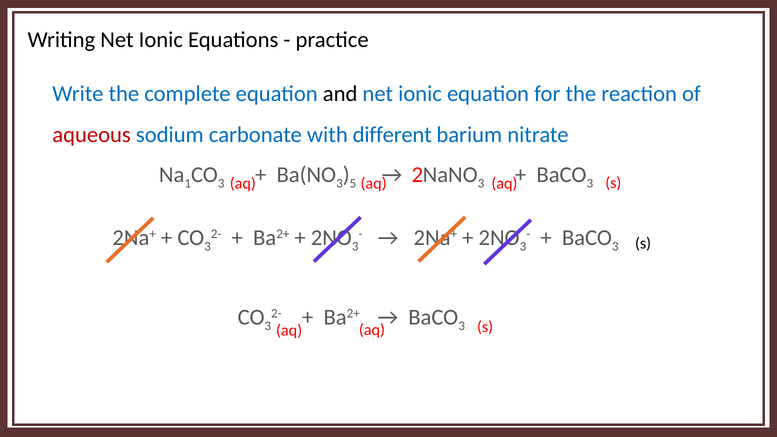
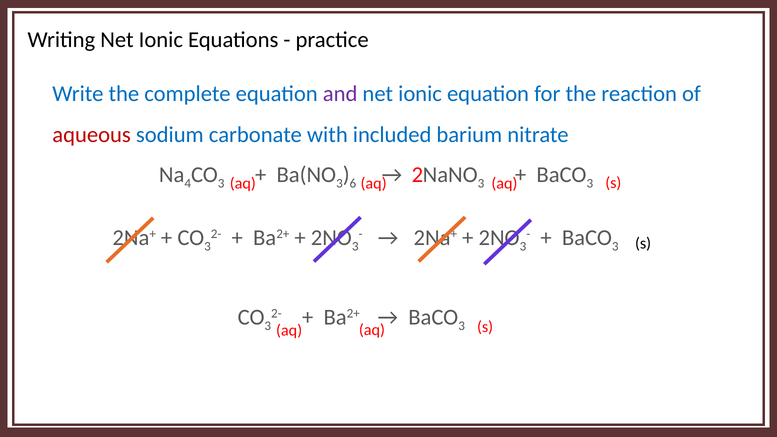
and colour: black -> purple
different: different -> included
1: 1 -> 4
5: 5 -> 6
